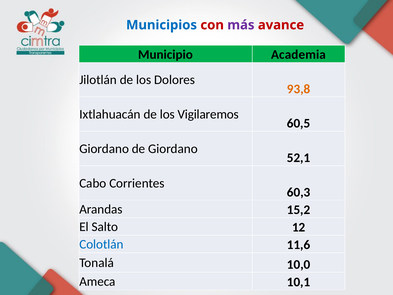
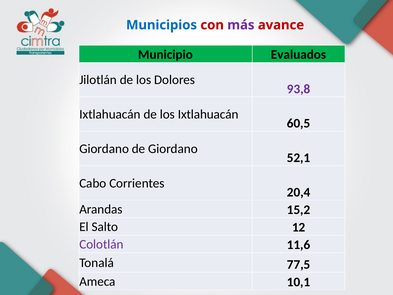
Academia: Academia -> Evaluados
93,8 colour: orange -> purple
los Vigilaremos: Vigilaremos -> Ixtlahuacán
60,3: 60,3 -> 20,4
Colotlán colour: blue -> purple
10,0: 10,0 -> 77,5
